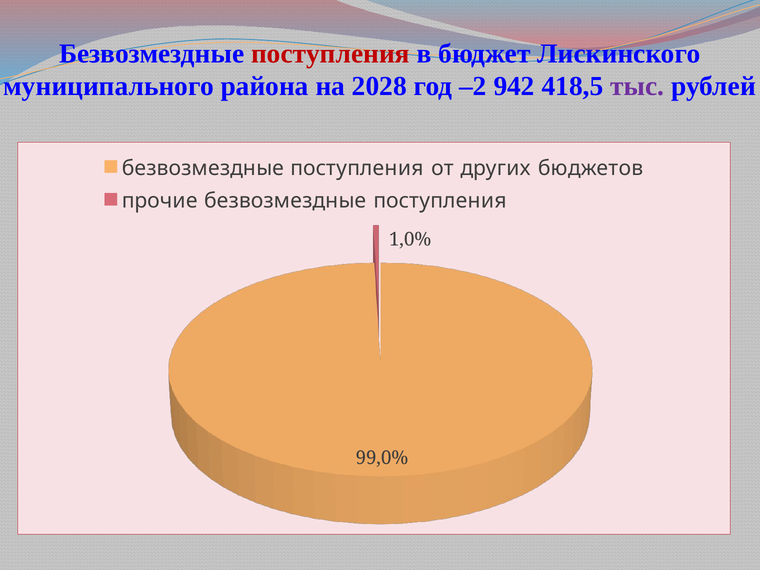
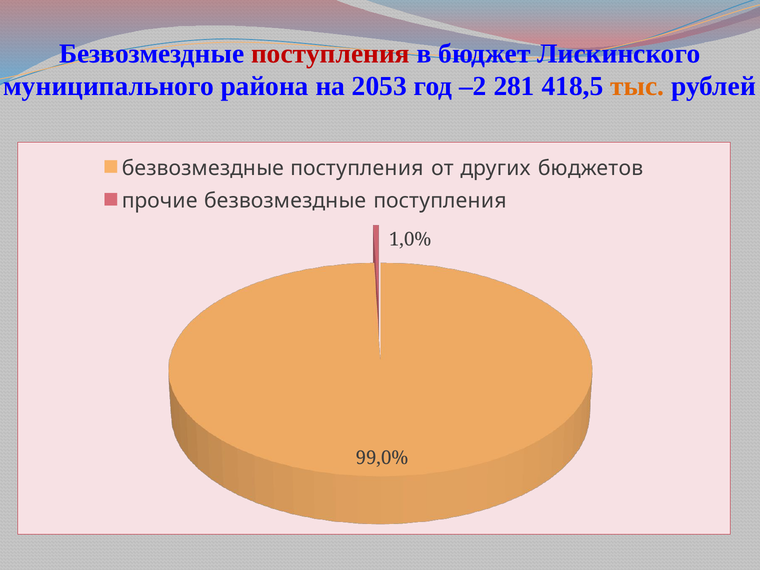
2028: 2028 -> 2053
942: 942 -> 281
тыс colour: purple -> orange
